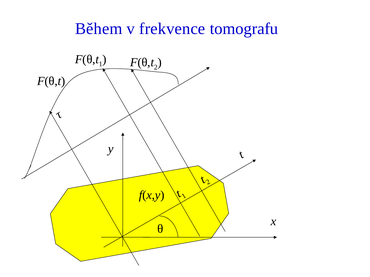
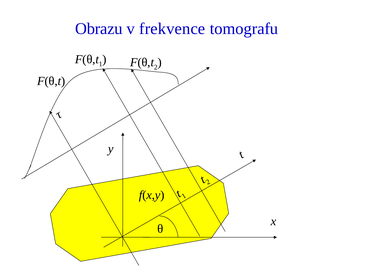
Během: Během -> Obrazu
